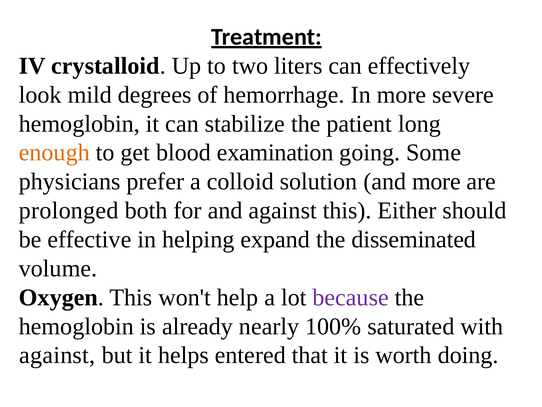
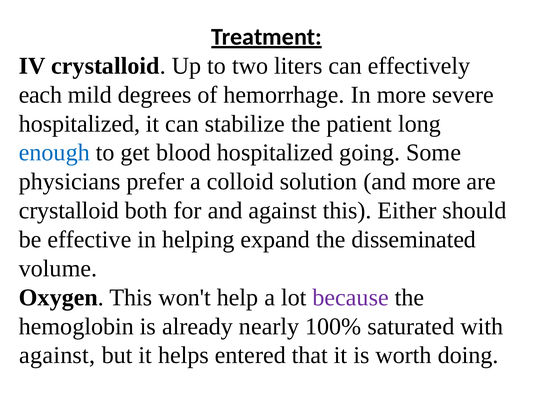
look: look -> each
hemoglobin at (79, 124): hemoglobin -> hospitalized
enough colour: orange -> blue
blood examination: examination -> hospitalized
prolonged at (69, 210): prolonged -> crystalloid
